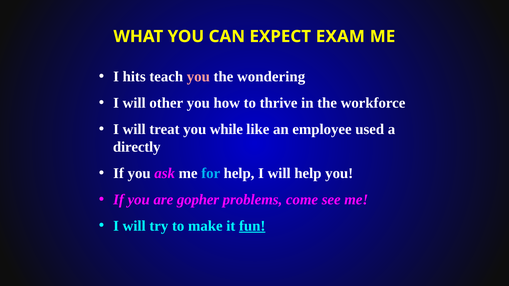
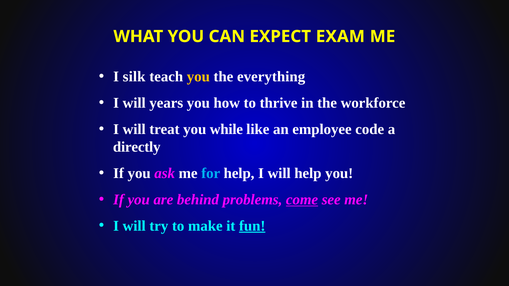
hits: hits -> silk
you at (198, 77) colour: pink -> yellow
wondering: wondering -> everything
other: other -> years
used: used -> code
gopher: gopher -> behind
come underline: none -> present
